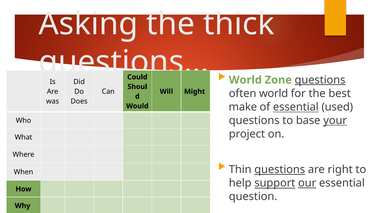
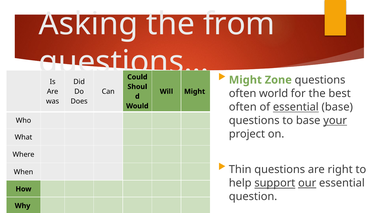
thick: thick -> from
World at (245, 80): World -> Might
questions at (320, 80) underline: present -> none
make at (243, 107): make -> often
essential used: used -> base
questions at (280, 170) underline: present -> none
